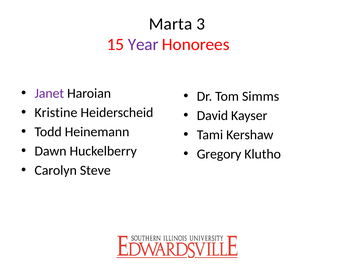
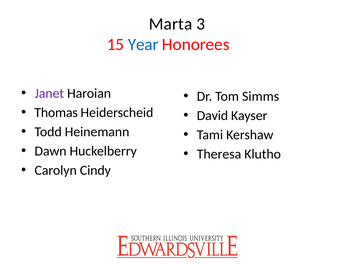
Year colour: purple -> blue
Kristine: Kristine -> Thomas
Gregory: Gregory -> Theresa
Steve: Steve -> Cindy
